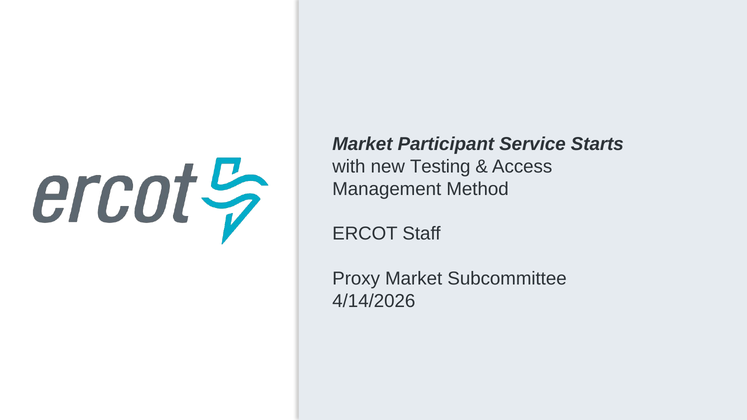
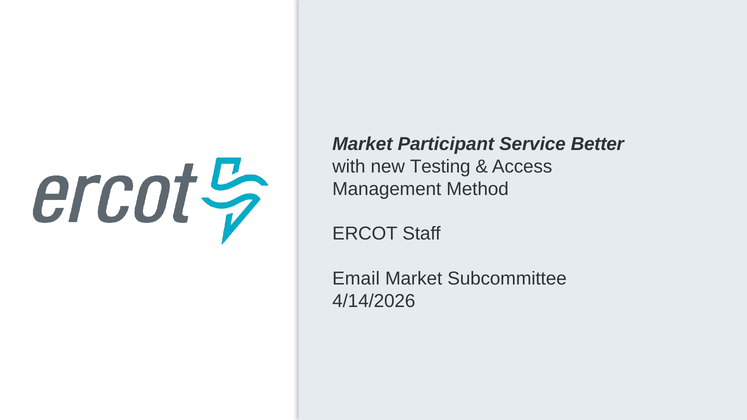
Starts: Starts -> Better
Proxy: Proxy -> Email
